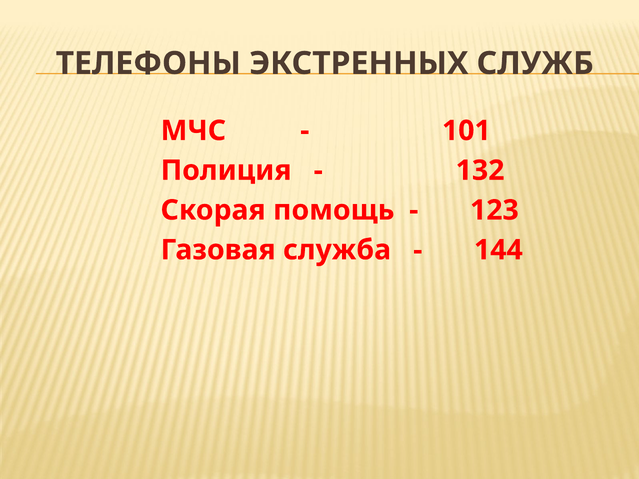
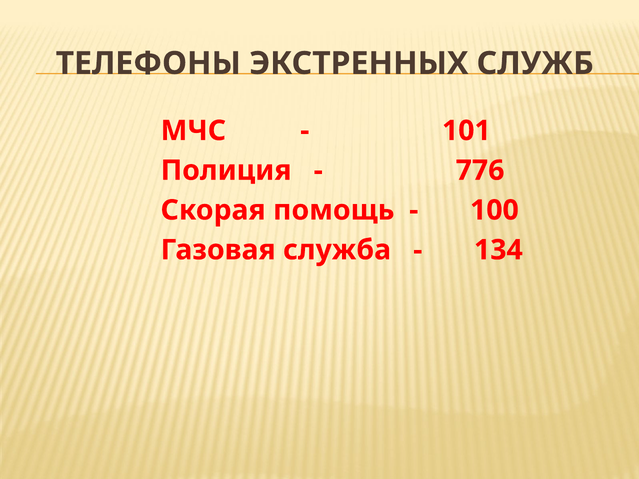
132: 132 -> 776
123: 123 -> 100
144: 144 -> 134
